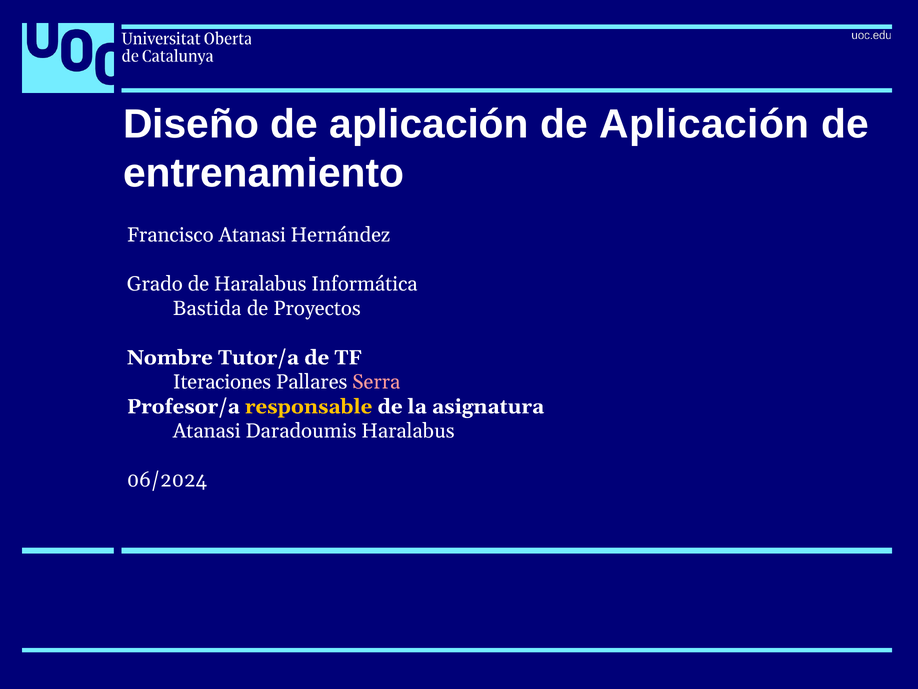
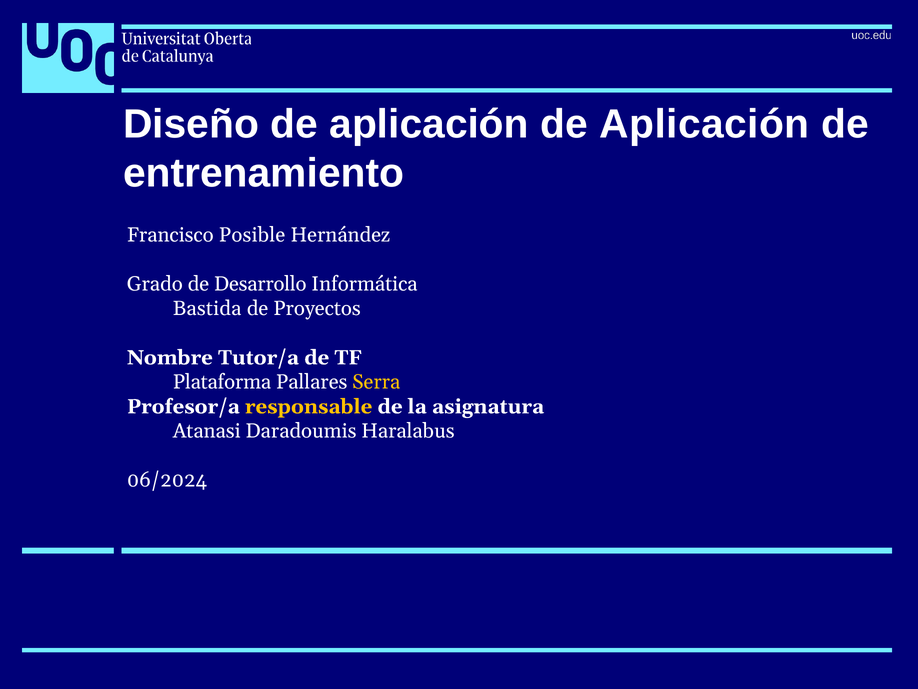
Francisco Atanasi: Atanasi -> Posible
de Haralabus: Haralabus -> Desarrollo
Iteraciones: Iteraciones -> Plataforma
Serra colour: pink -> yellow
